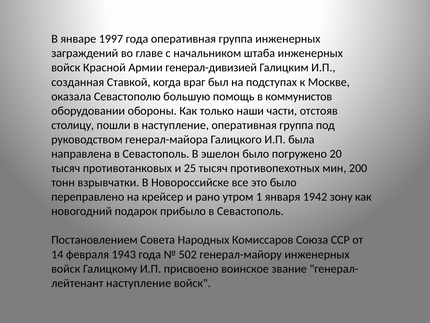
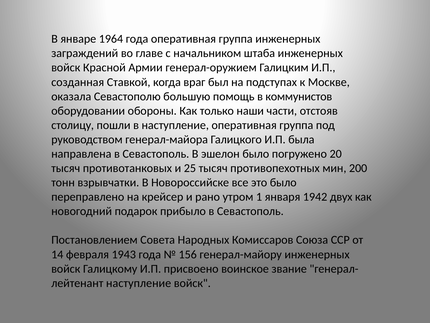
1997: 1997 -> 1964
генерал-дивизией: генерал-дивизией -> генерал-оружием
зону: зону -> двух
502: 502 -> 156
